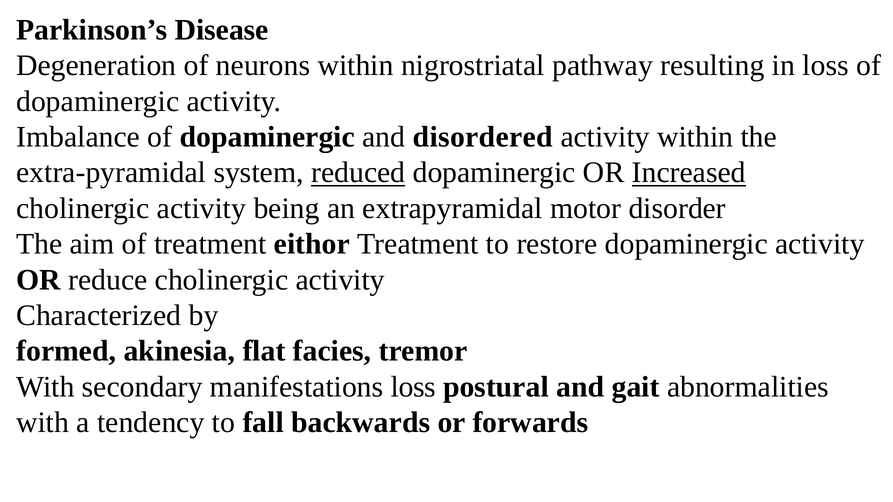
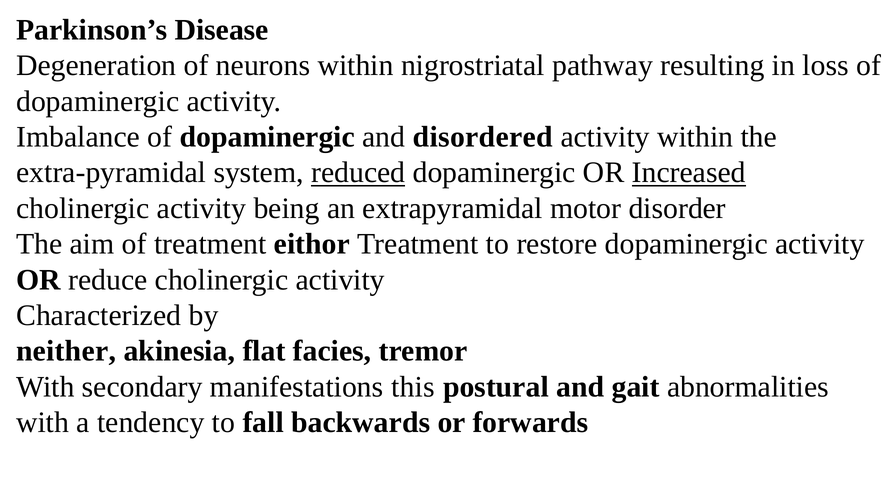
formed: formed -> neither
manifestations loss: loss -> this
